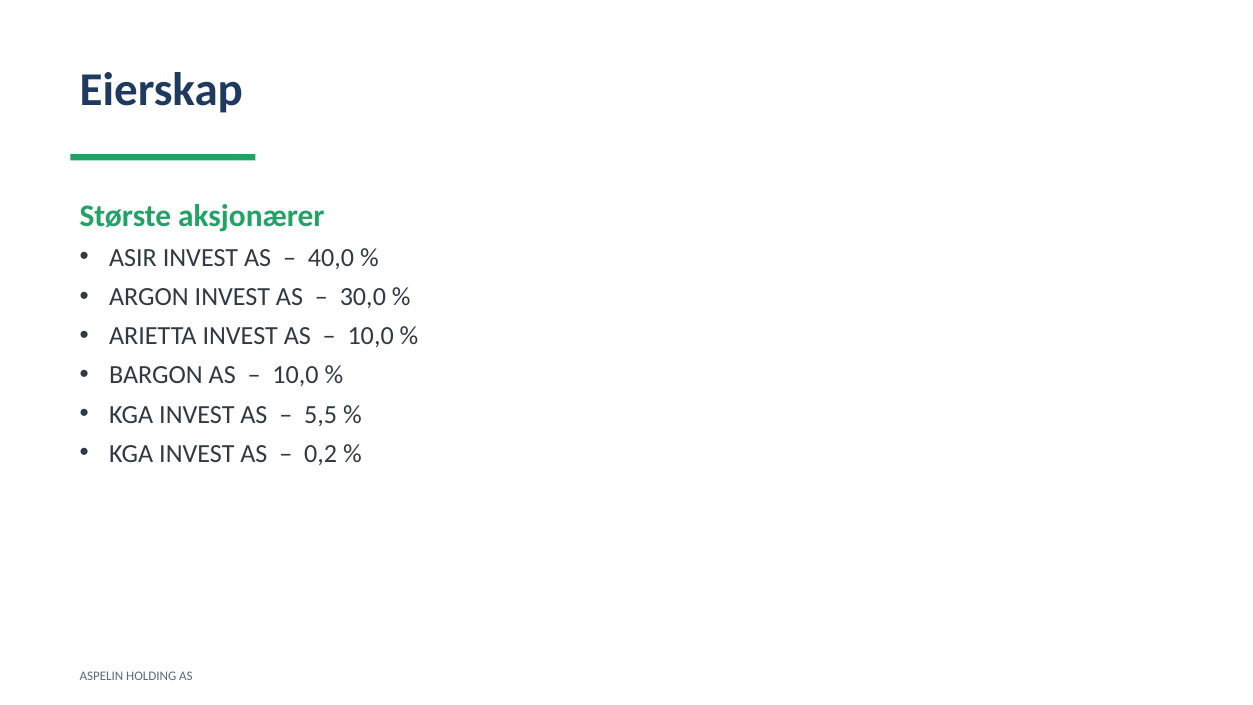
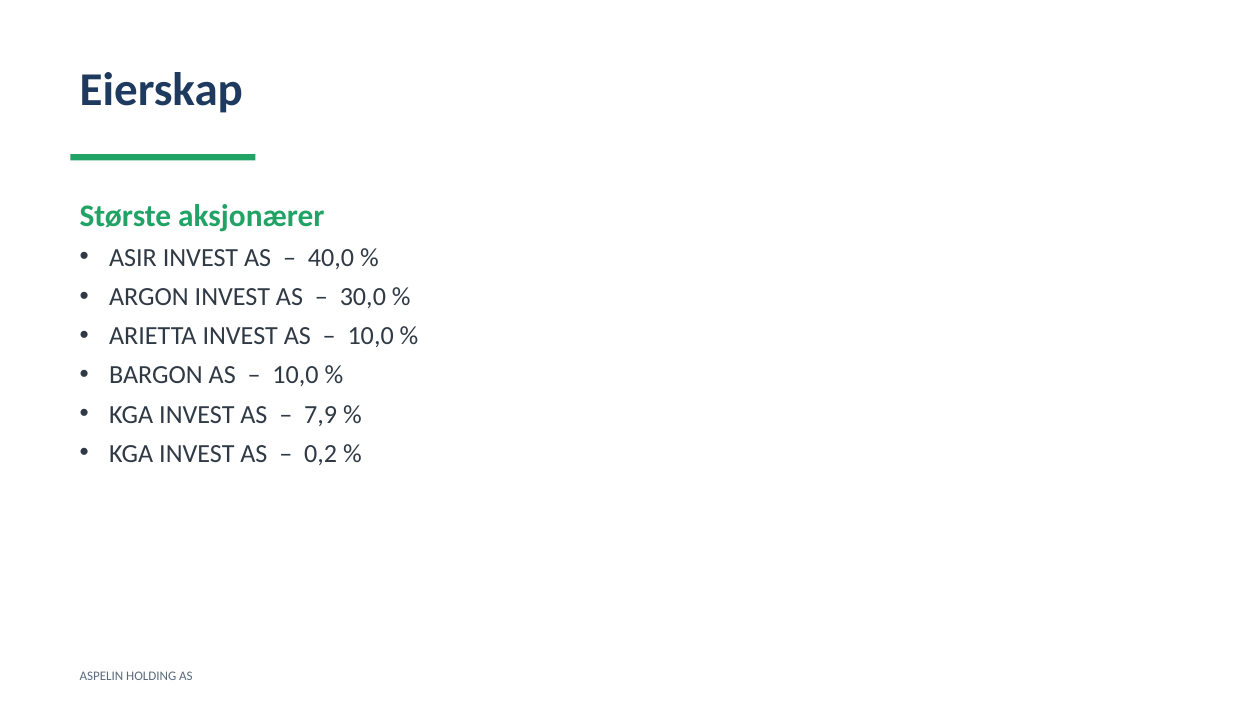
5,5: 5,5 -> 7,9
